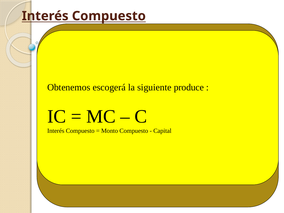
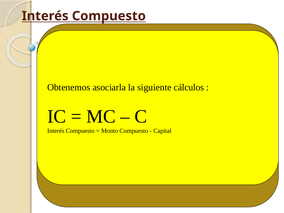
escogerá: escogerá -> asociarla
produce: produce -> cálculos
